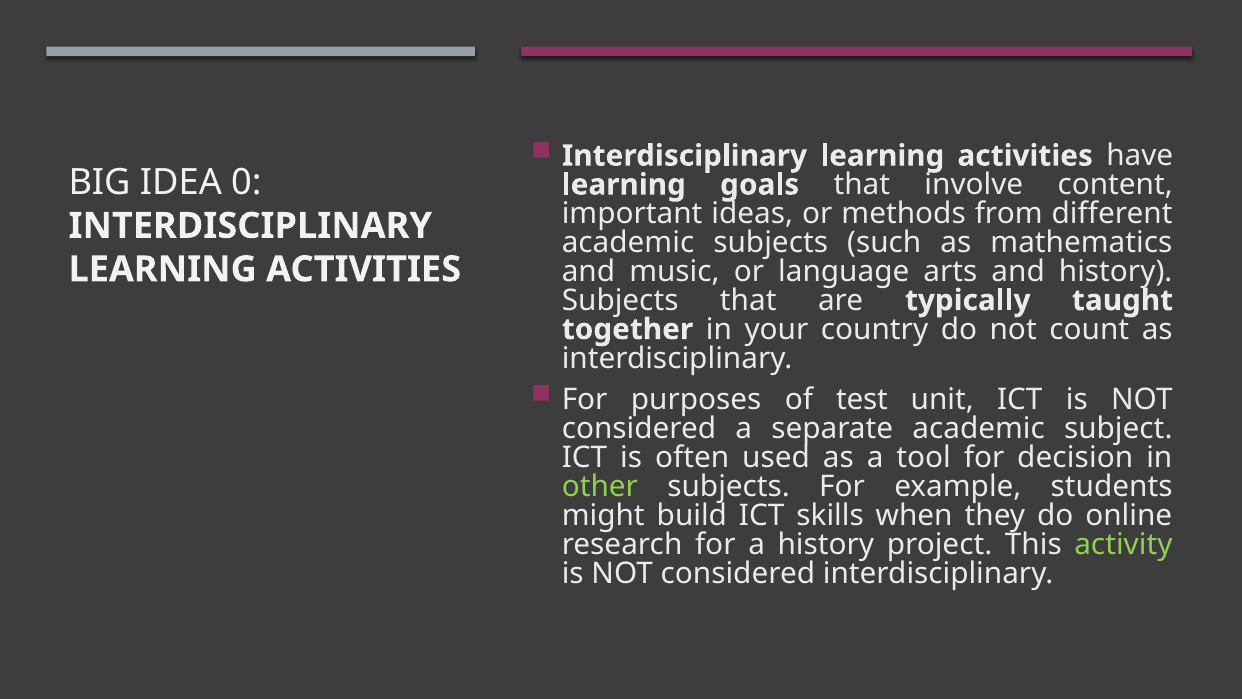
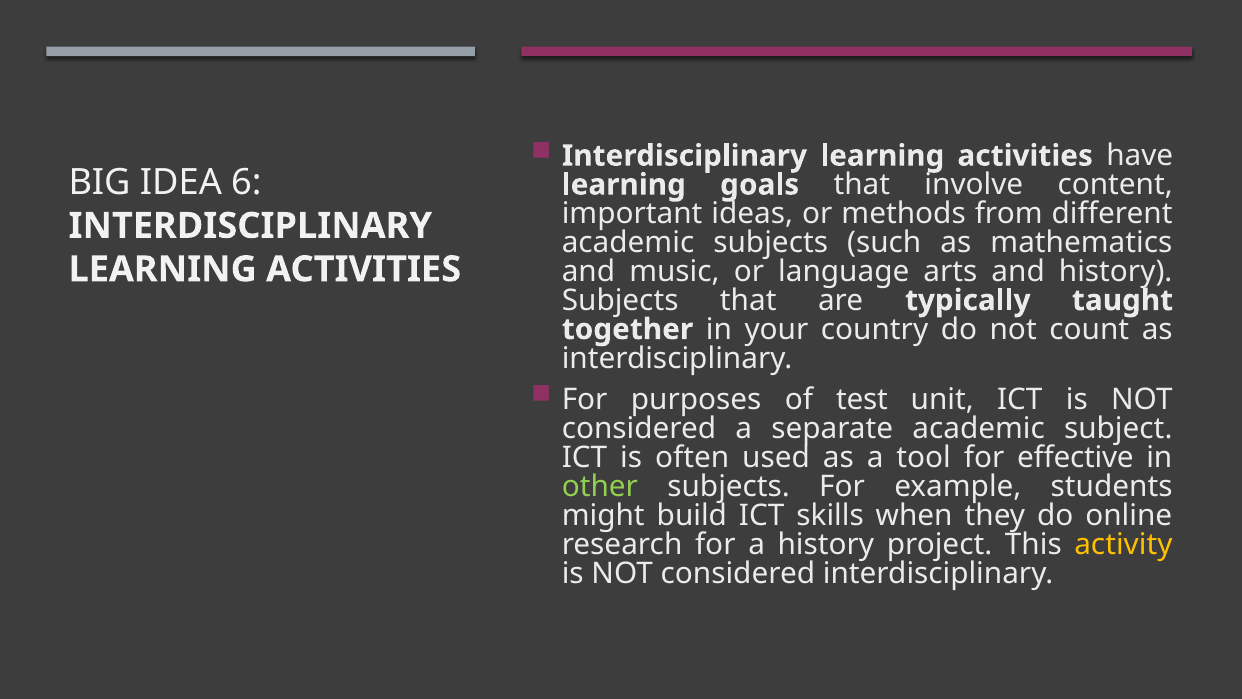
0: 0 -> 6
decision: decision -> effective
activity colour: light green -> yellow
